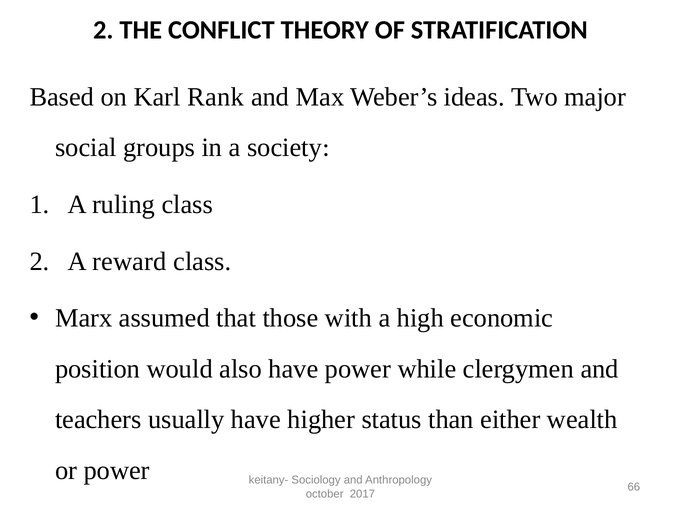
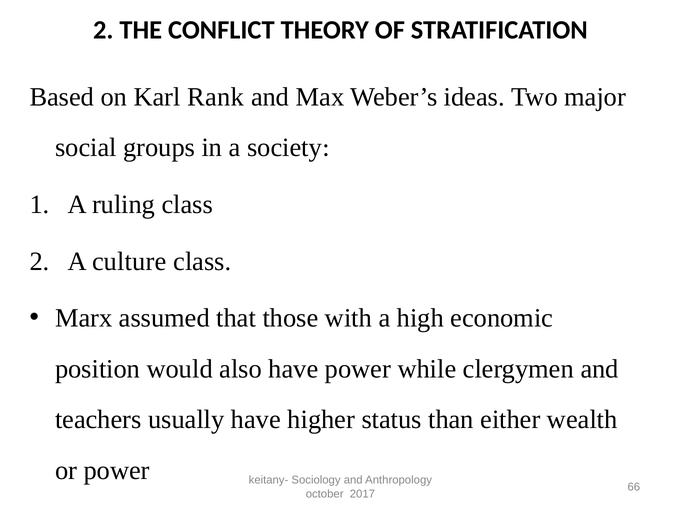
reward: reward -> culture
